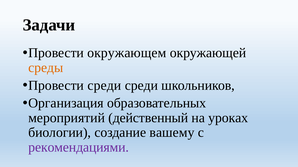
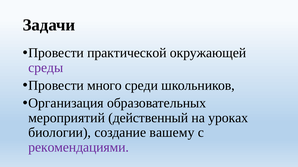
окружающем: окружающем -> практической
среды colour: orange -> purple
Провести среди: среди -> много
